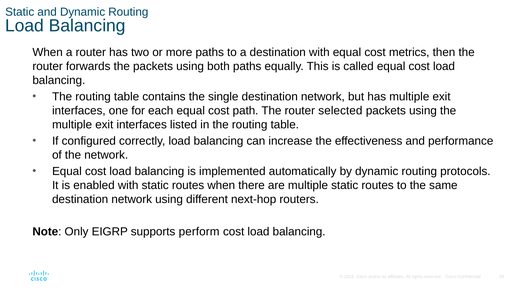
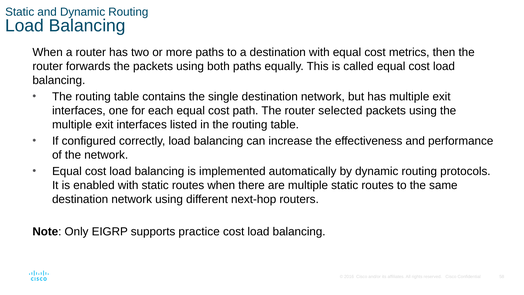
perform: perform -> practice
